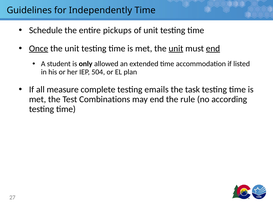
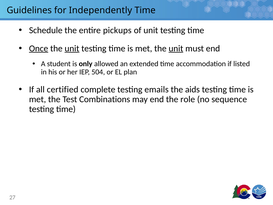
unit at (72, 48) underline: none -> present
end at (213, 48) underline: present -> none
measure: measure -> certified
task: task -> aids
rule: rule -> role
according: according -> sequence
